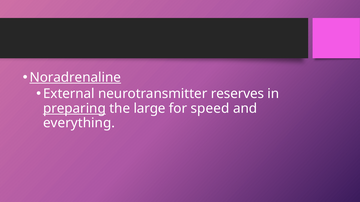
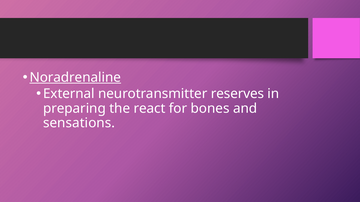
preparing underline: present -> none
large: large -> react
speed: speed -> bones
everything: everything -> sensations
